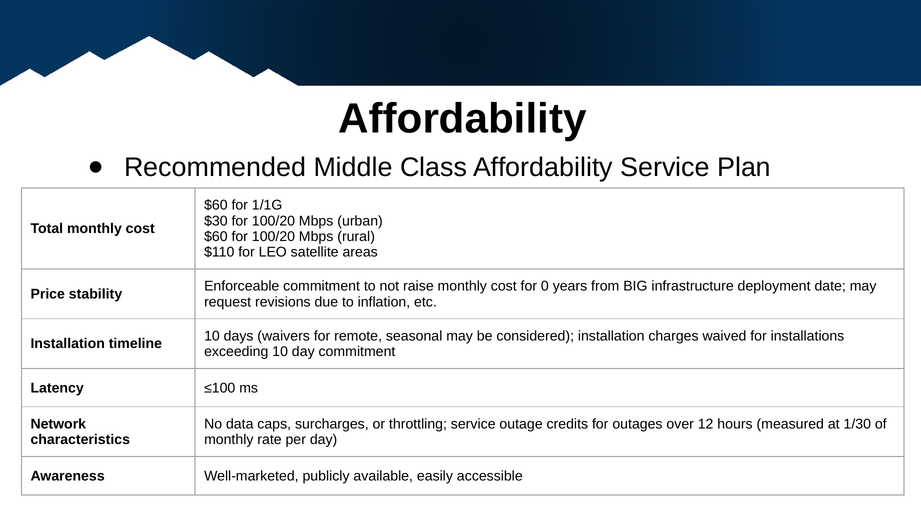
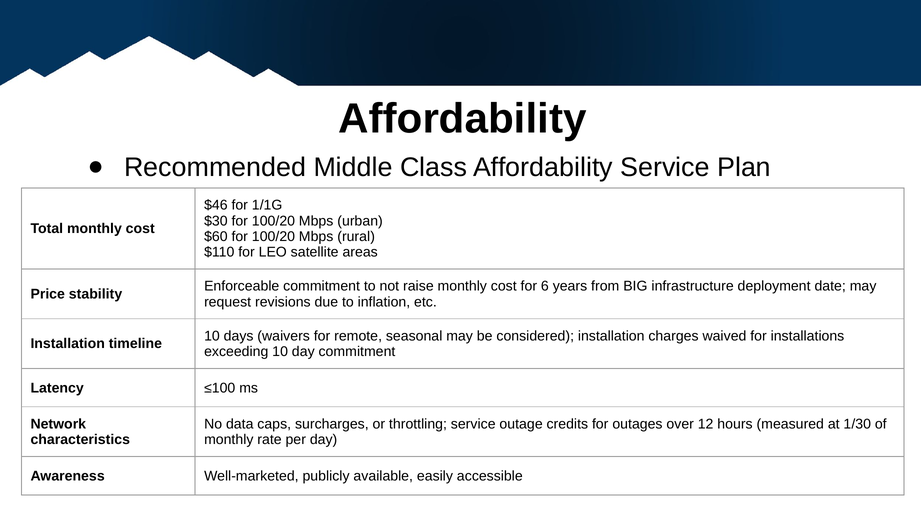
$60 at (216, 205): $60 -> $46
0: 0 -> 6
